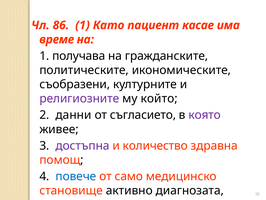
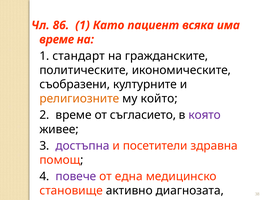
касае: касае -> всяка
получава: получава -> стандарт
религиозните colour: purple -> orange
2 данни: данни -> време
количество: количество -> посетители
повече colour: blue -> purple
само: само -> една
